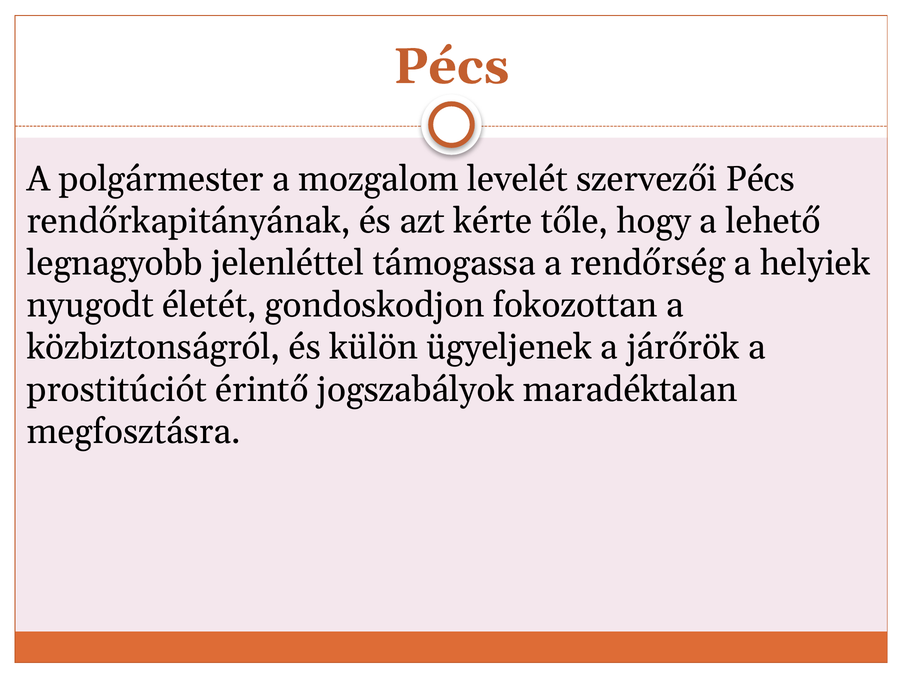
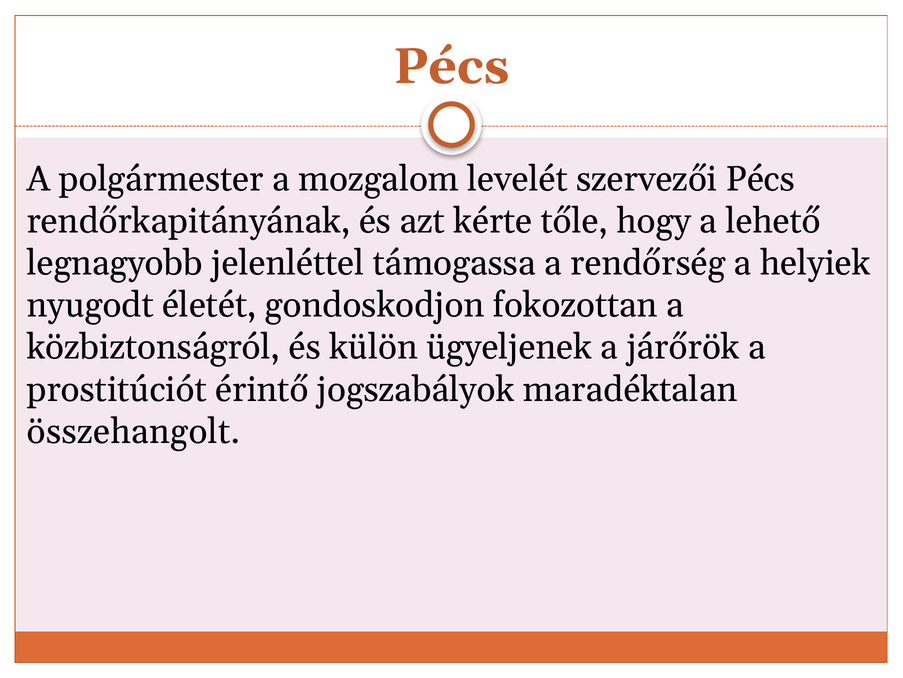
megfosztásra: megfosztásra -> összehangolt
